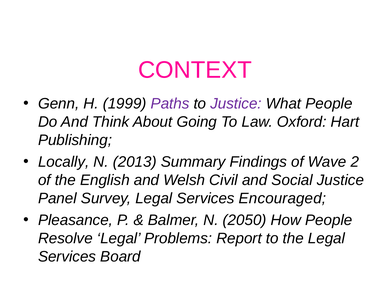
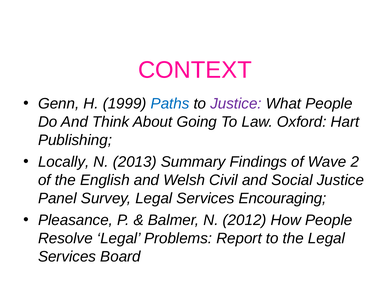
Paths colour: purple -> blue
Encouraged: Encouraged -> Encouraging
2050: 2050 -> 2012
